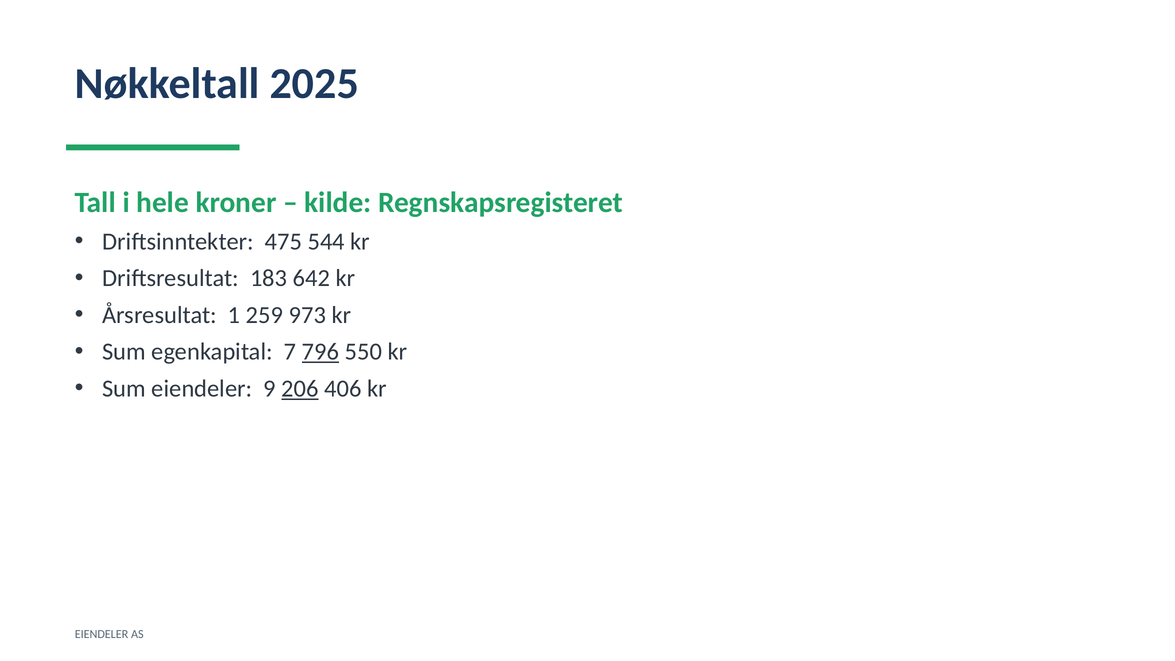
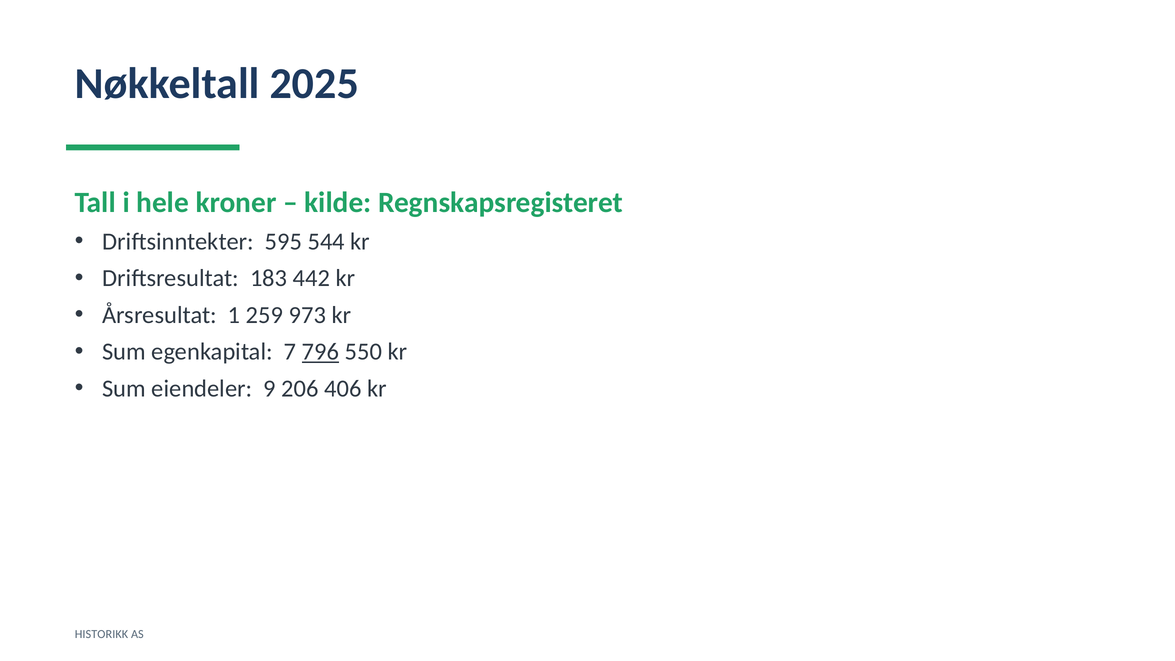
475: 475 -> 595
642: 642 -> 442
206 underline: present -> none
EIENDELER at (102, 634): EIENDELER -> HISTORIKK
